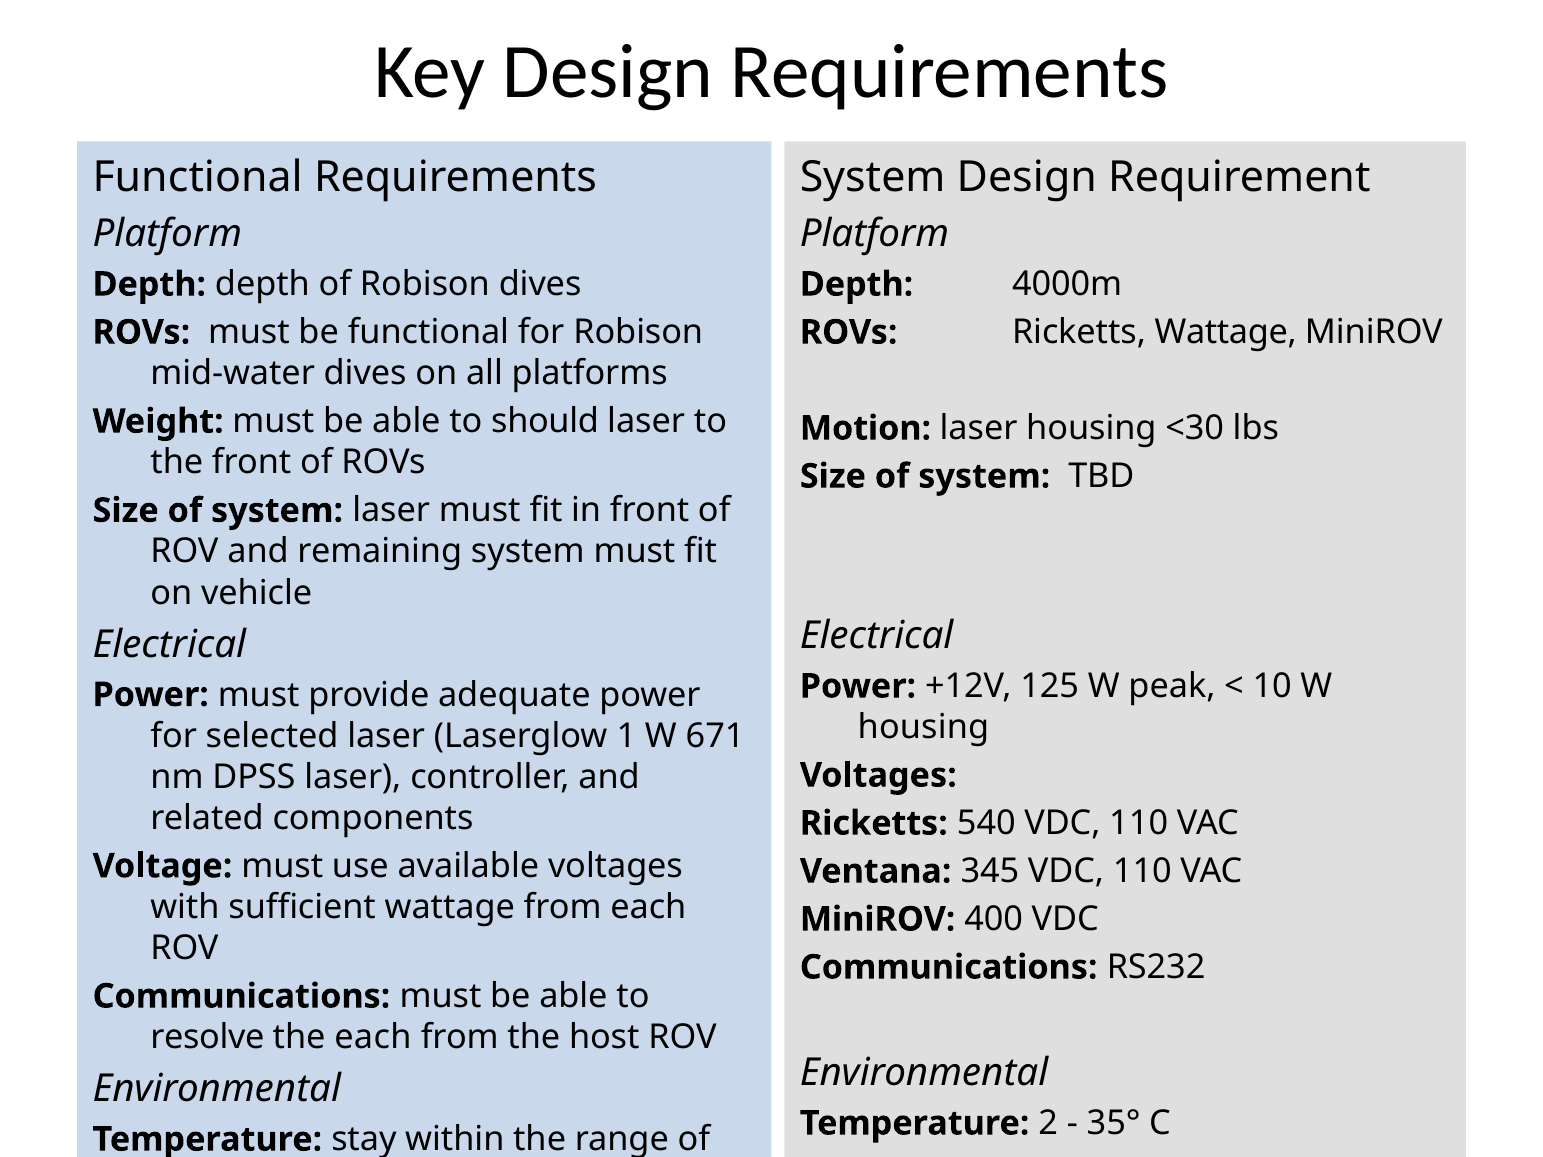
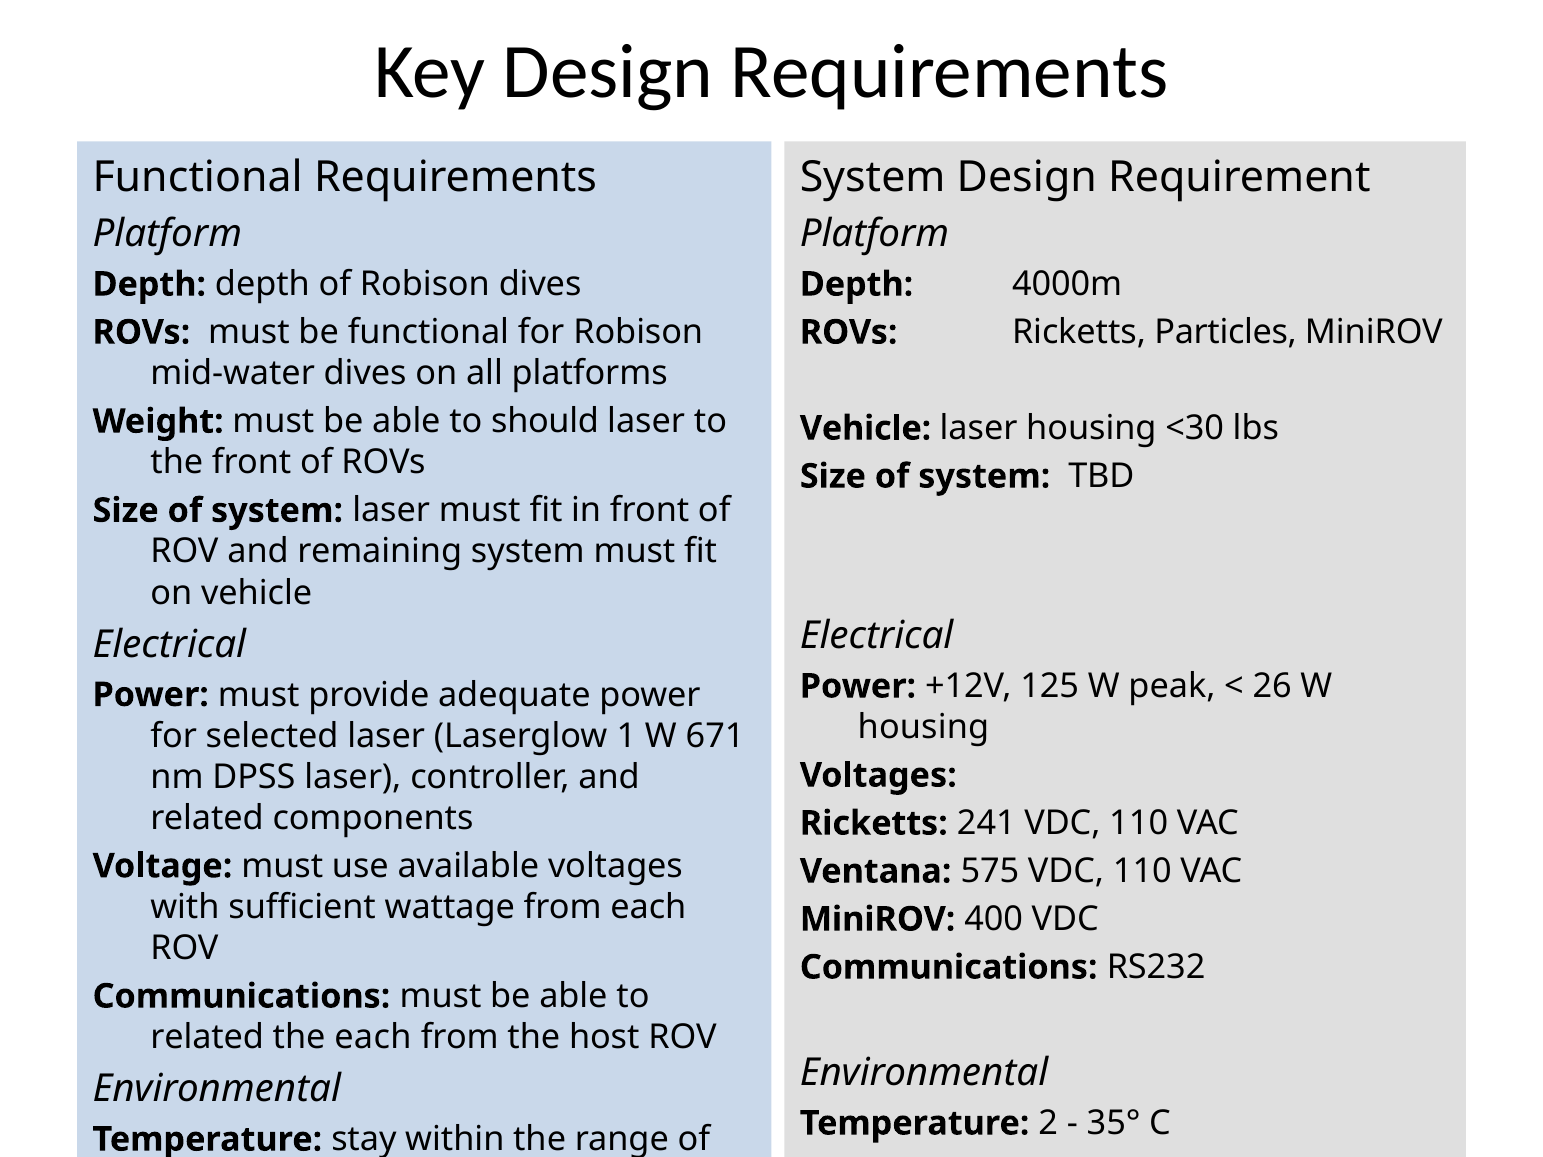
Ricketts Wattage: Wattage -> Particles
Motion at (865, 428): Motion -> Vehicle
10: 10 -> 26
540: 540 -> 241
345: 345 -> 575
resolve at (207, 1038): resolve -> related
